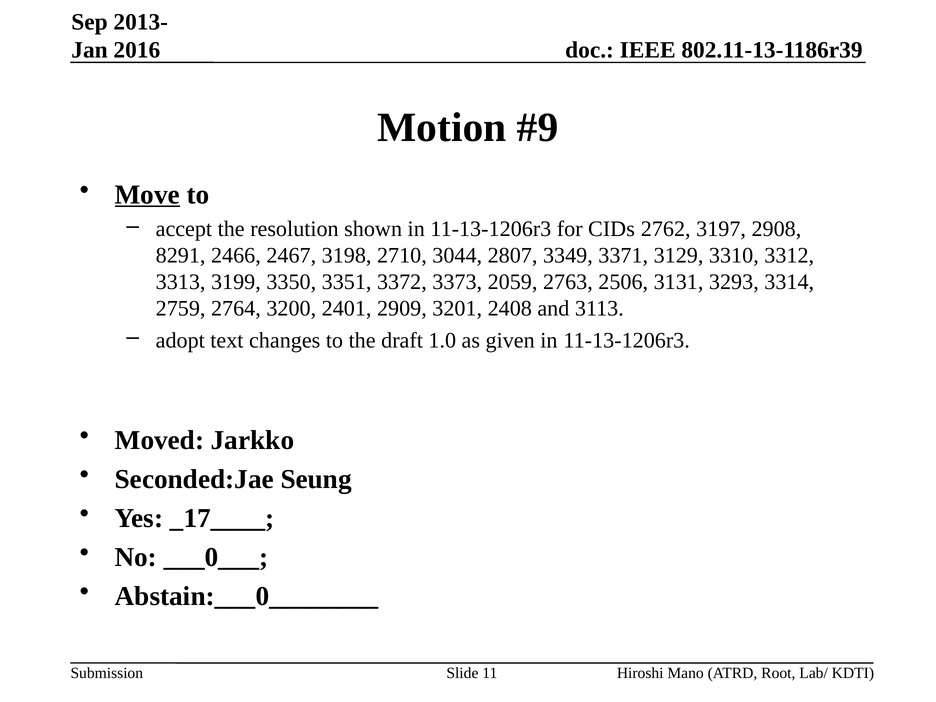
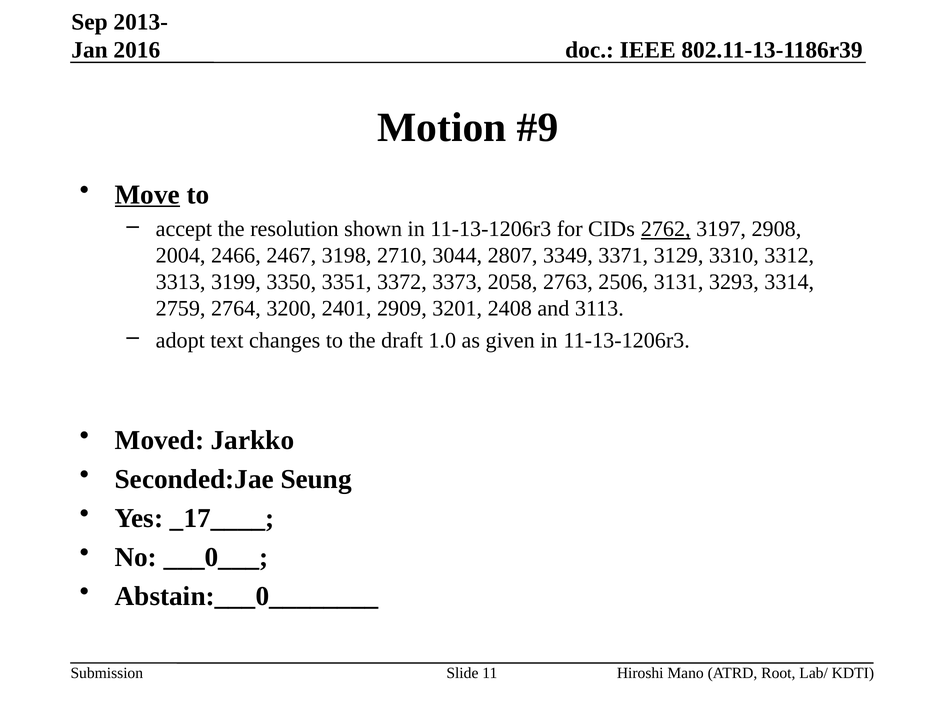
2762 underline: none -> present
8291: 8291 -> 2004
2059: 2059 -> 2058
